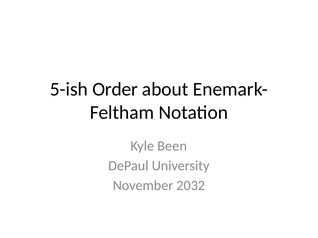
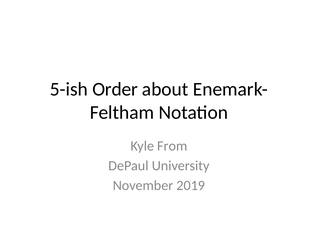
Been: Been -> From
2032: 2032 -> 2019
